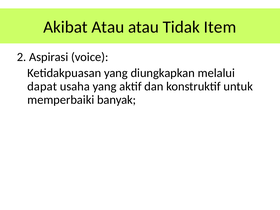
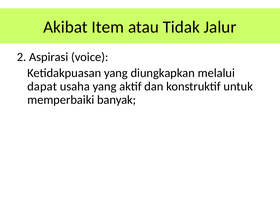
Akibat Atau: Atau -> Item
Item: Item -> Jalur
